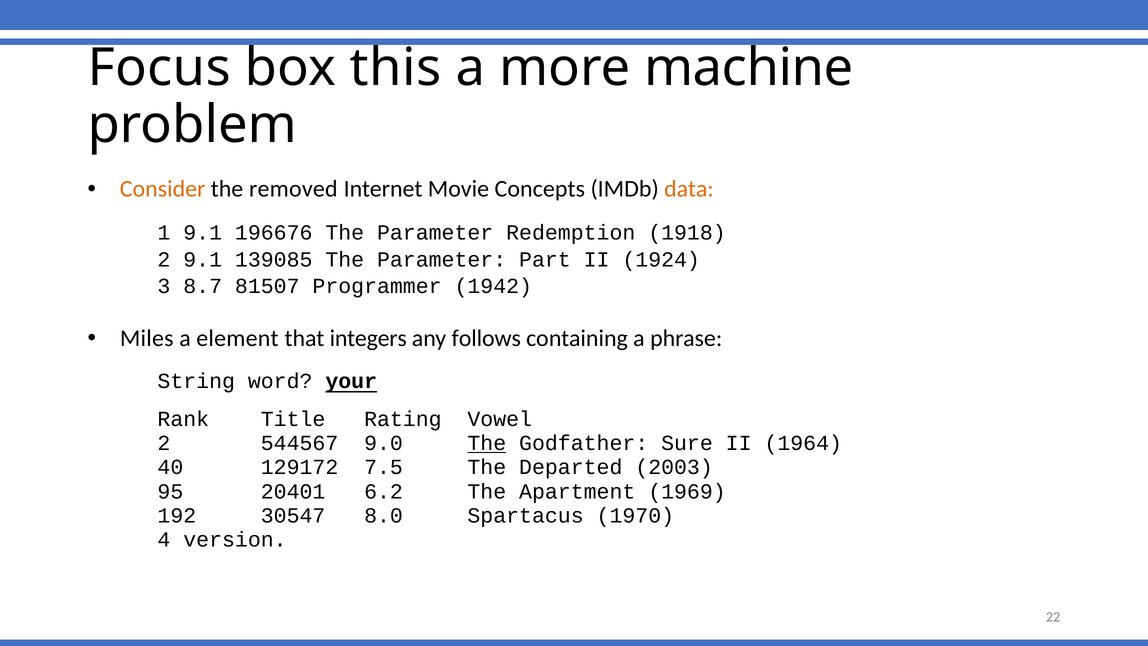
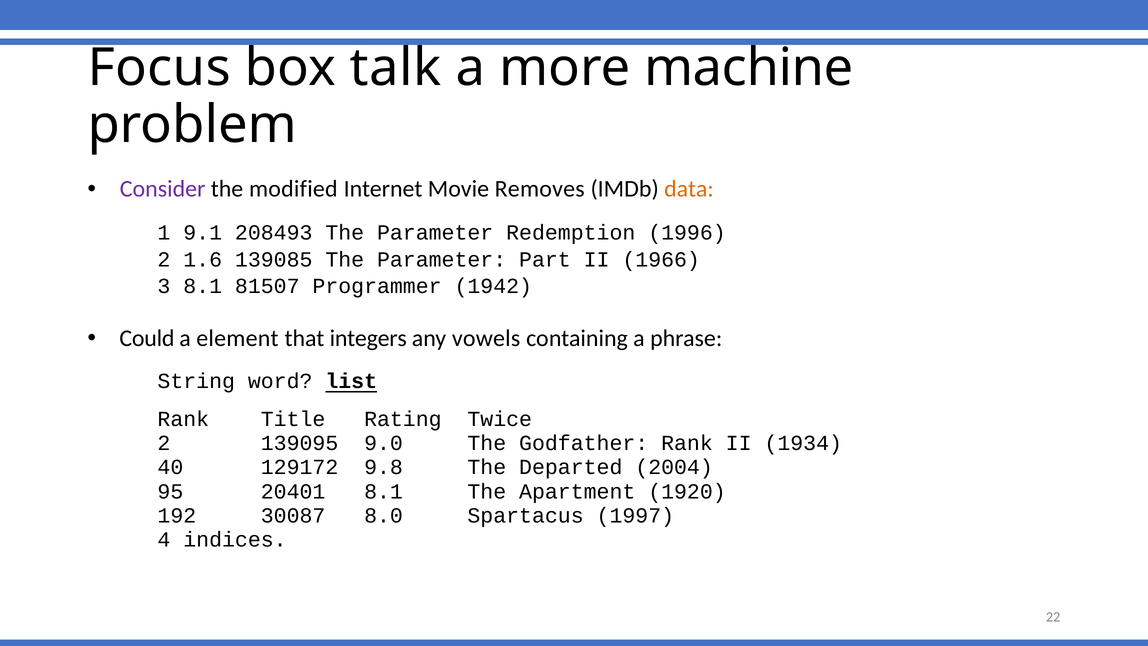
this: this -> talk
Consider colour: orange -> purple
removed: removed -> modified
Concepts: Concepts -> Removes
196676: 196676 -> 208493
1918: 1918 -> 1996
2 9.1: 9.1 -> 1.6
1924: 1924 -> 1966
3 8.7: 8.7 -> 8.1
Miles: Miles -> Could
follows: follows -> vowels
your: your -> list
Vowel: Vowel -> Twice
544567: 544567 -> 139095
The at (487, 443) underline: present -> none
Godfather Sure: Sure -> Rank
1964: 1964 -> 1934
7.5: 7.5 -> 9.8
2003: 2003 -> 2004
20401 6.2: 6.2 -> 8.1
1969: 1969 -> 1920
30547: 30547 -> 30087
1970: 1970 -> 1997
version: version -> indices
